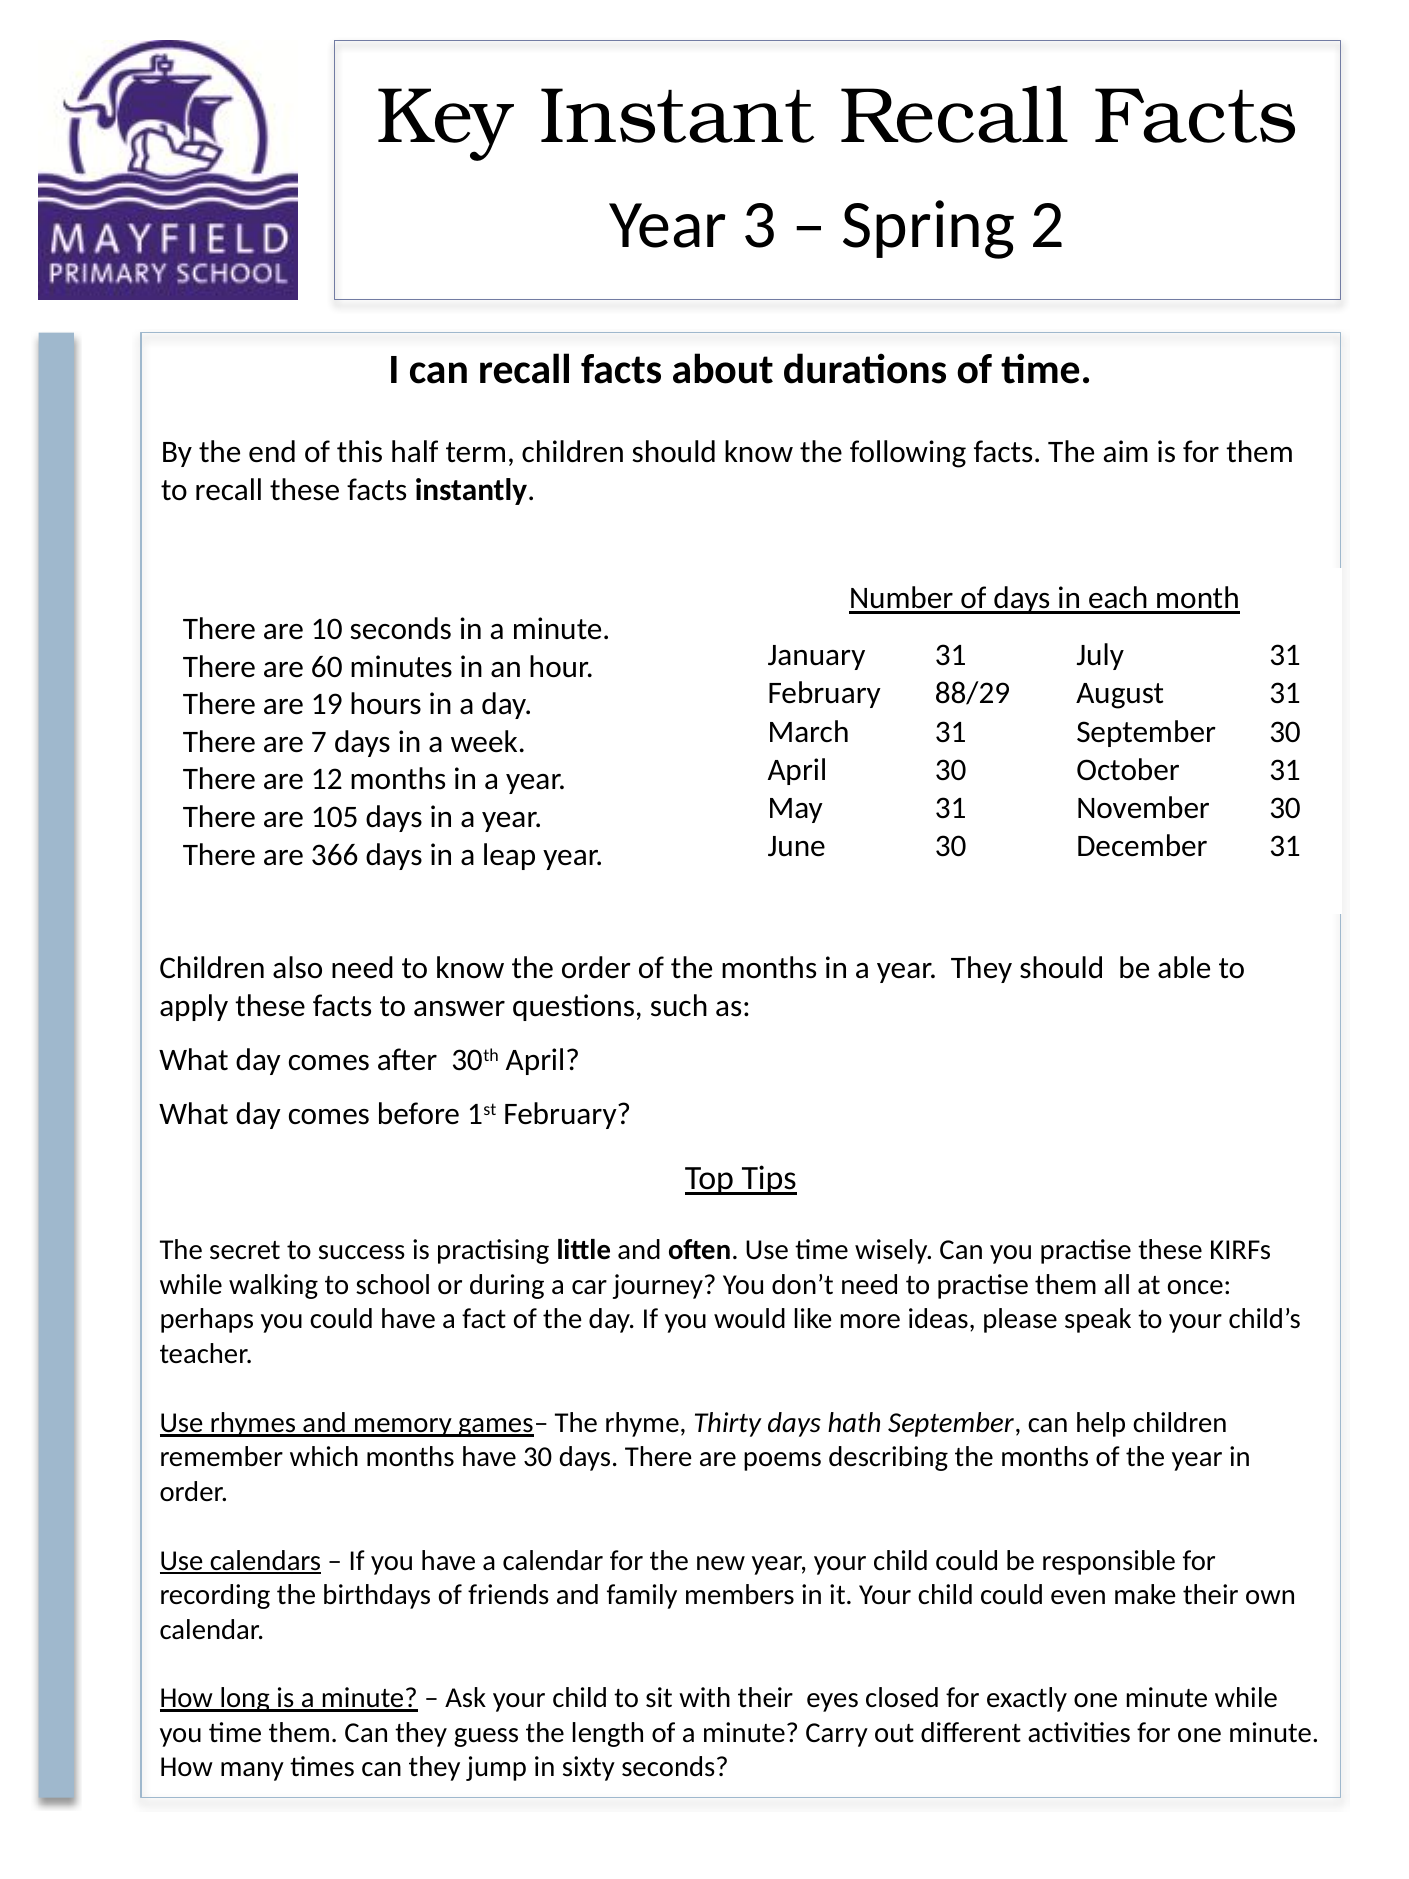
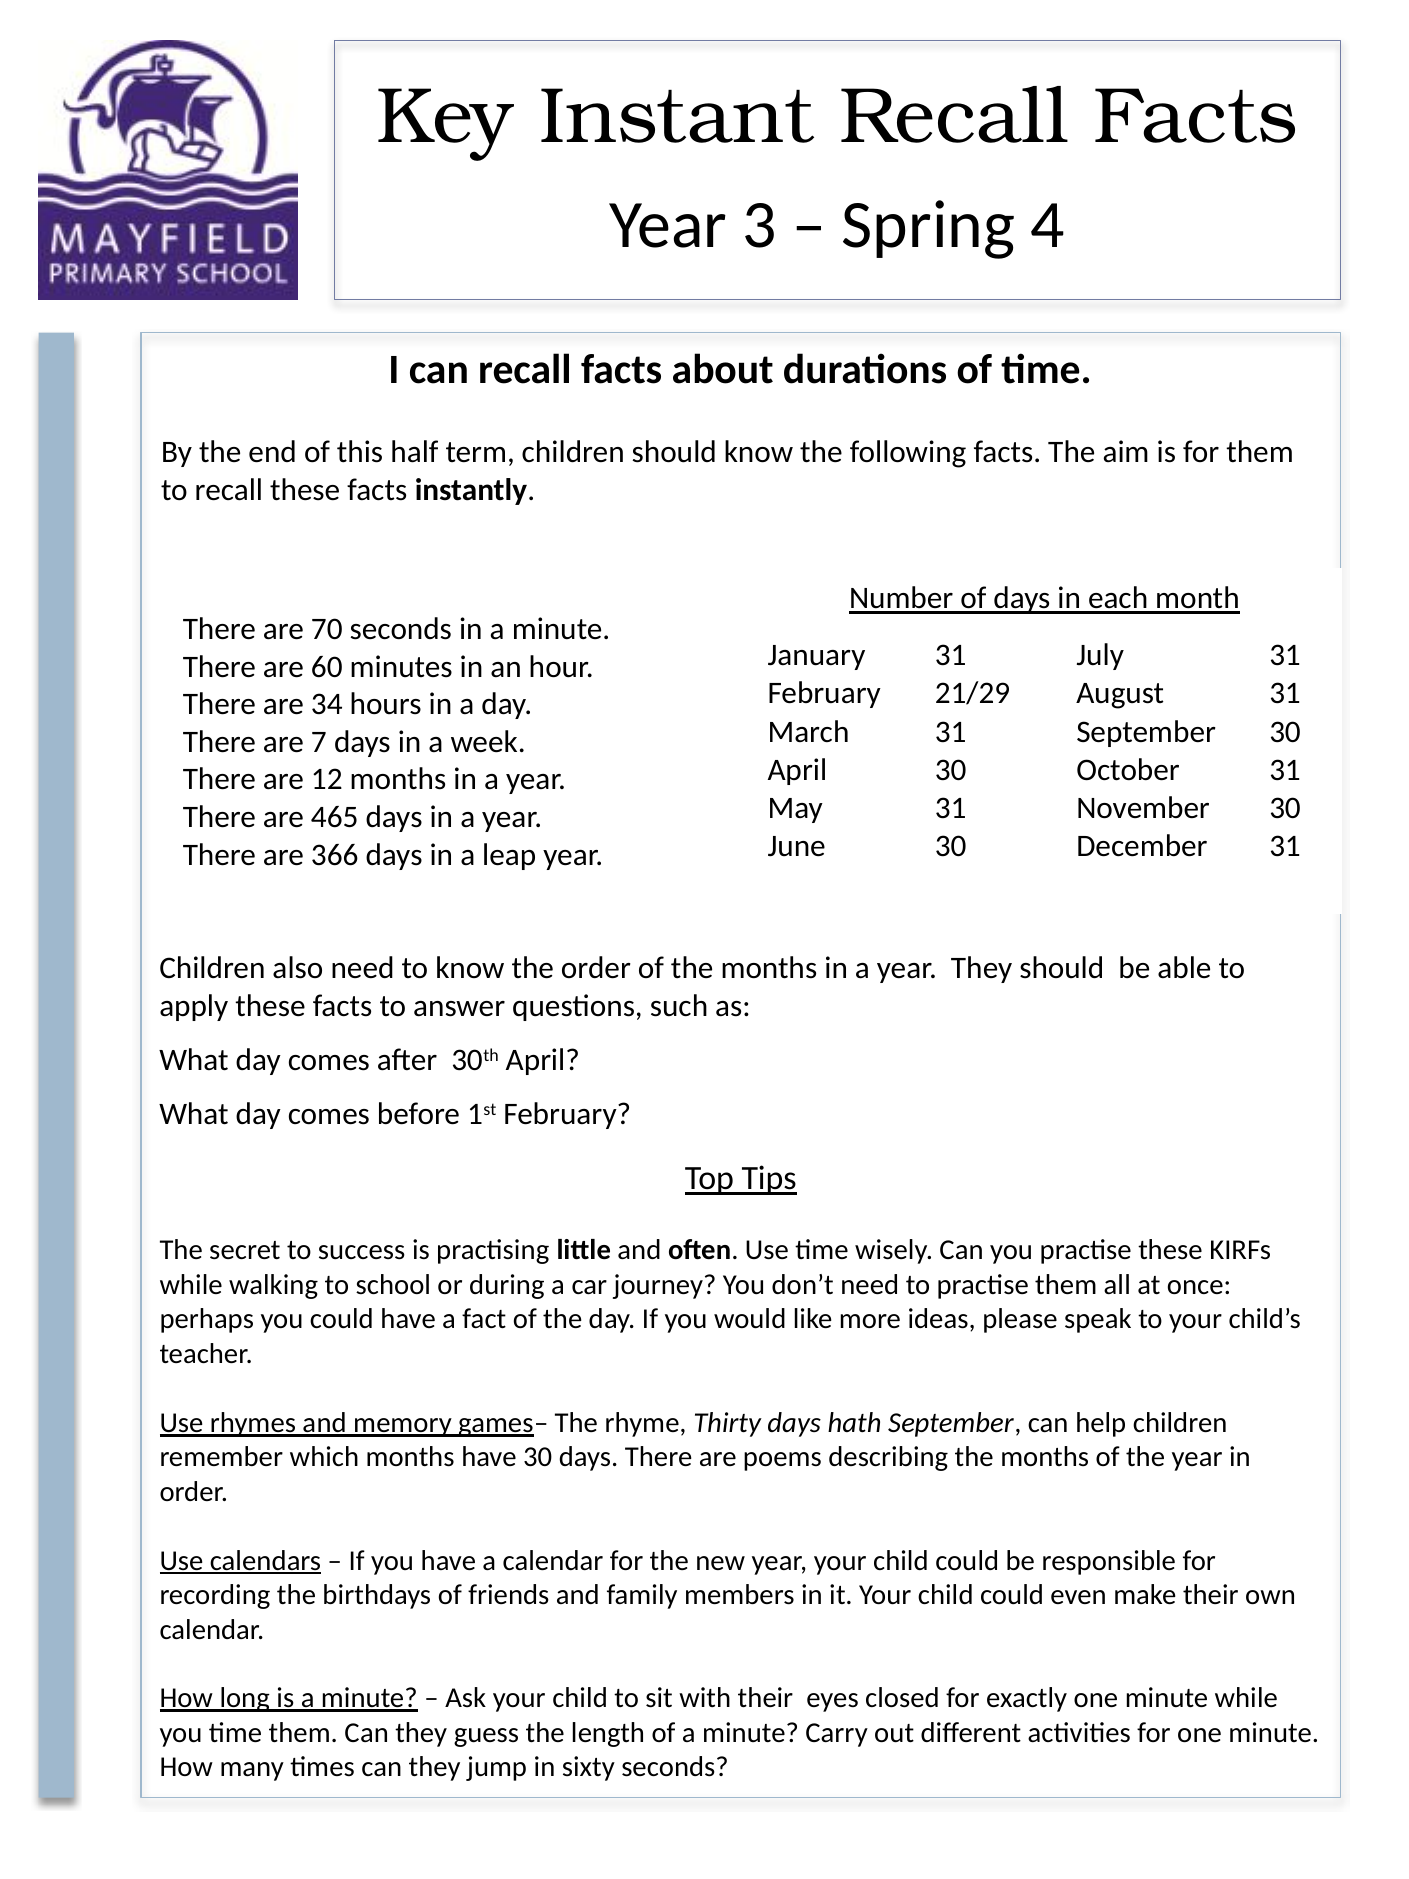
2: 2 -> 4
10: 10 -> 70
88/29: 88/29 -> 21/29
19: 19 -> 34
105: 105 -> 465
